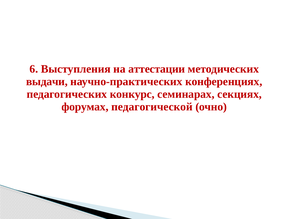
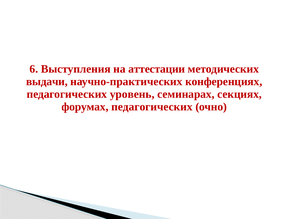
конкурс: конкурс -> уровень
форумах педагогической: педагогической -> педагогических
